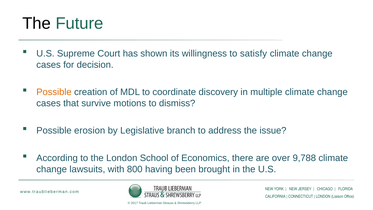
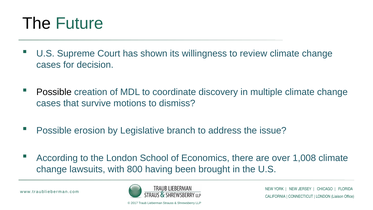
satisfy: satisfy -> review
Possible at (54, 92) colour: orange -> black
9,788: 9,788 -> 1,008
